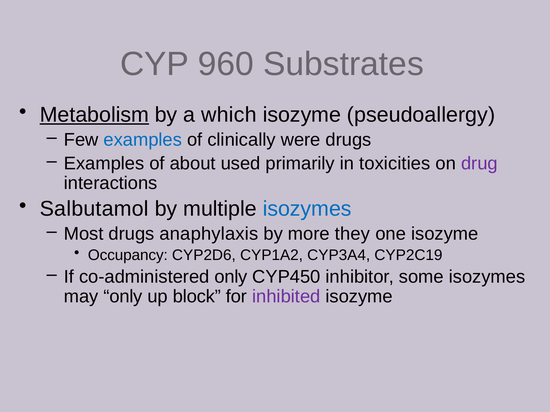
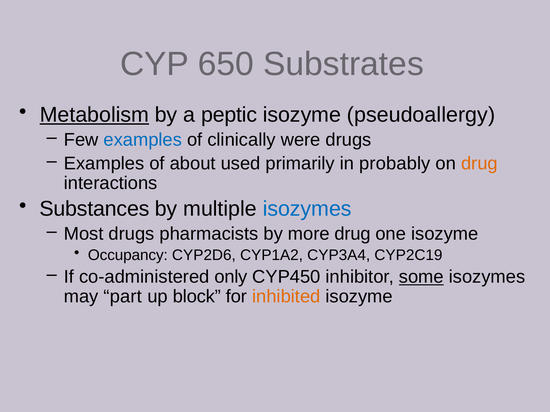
960: 960 -> 650
which: which -> peptic
toxicities: toxicities -> probably
drug at (479, 164) colour: purple -> orange
Salbutamol: Salbutamol -> Substances
anaphylaxis: anaphylaxis -> pharmacists
more they: they -> drug
some underline: none -> present
may only: only -> part
inhibited colour: purple -> orange
